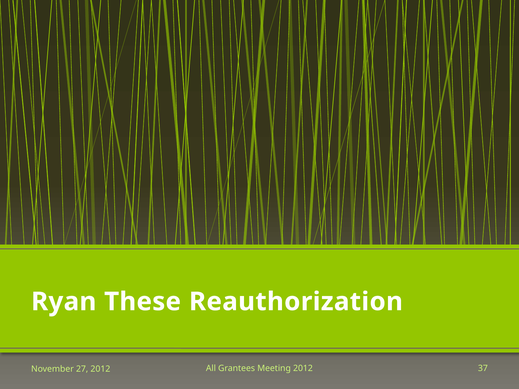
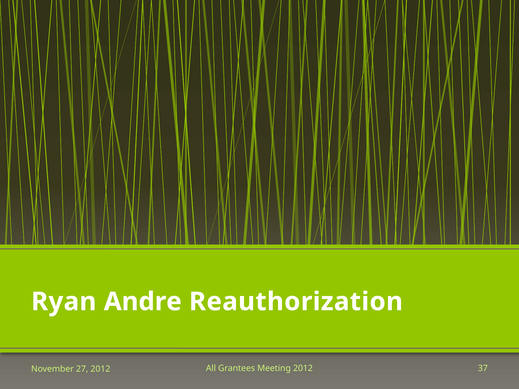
These: These -> Andre
